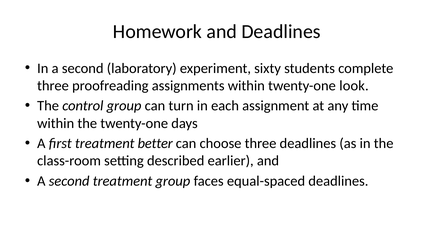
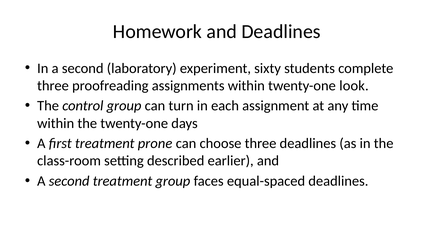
better: better -> prone
